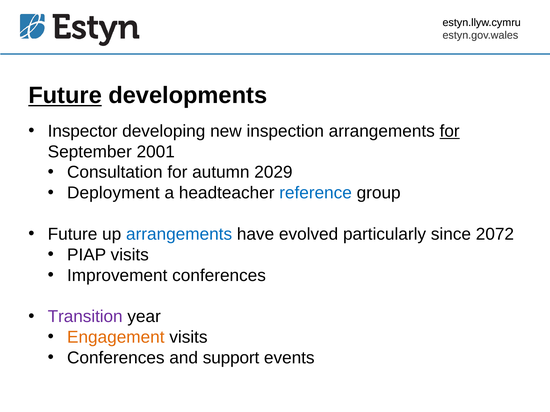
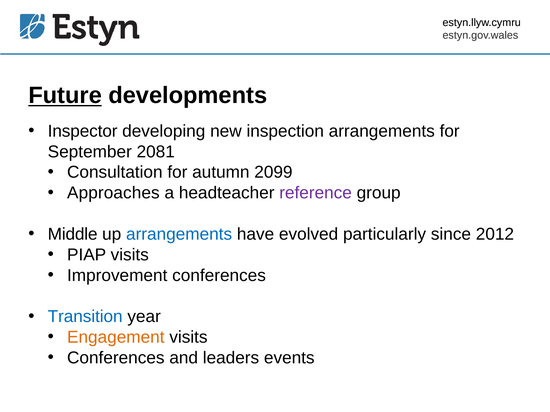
for at (450, 131) underline: present -> none
2001: 2001 -> 2081
2029: 2029 -> 2099
Deployment: Deployment -> Approaches
reference colour: blue -> purple
Future at (73, 234): Future -> Middle
2072: 2072 -> 2012
Transition colour: purple -> blue
support: support -> leaders
